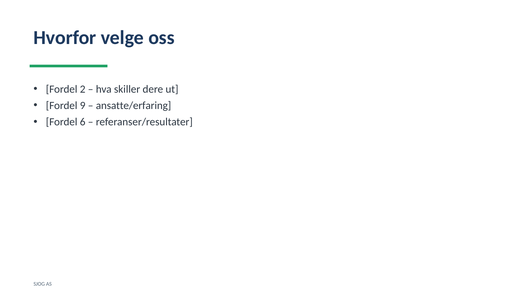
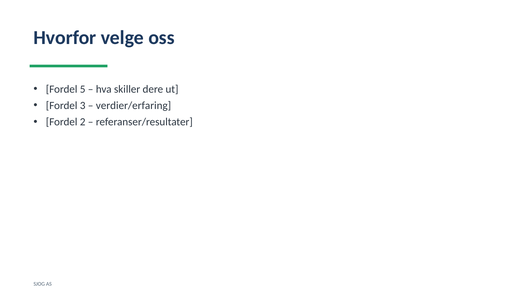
2: 2 -> 5
9: 9 -> 3
ansatte/erfaring: ansatte/erfaring -> verdier/erfaring
6: 6 -> 2
